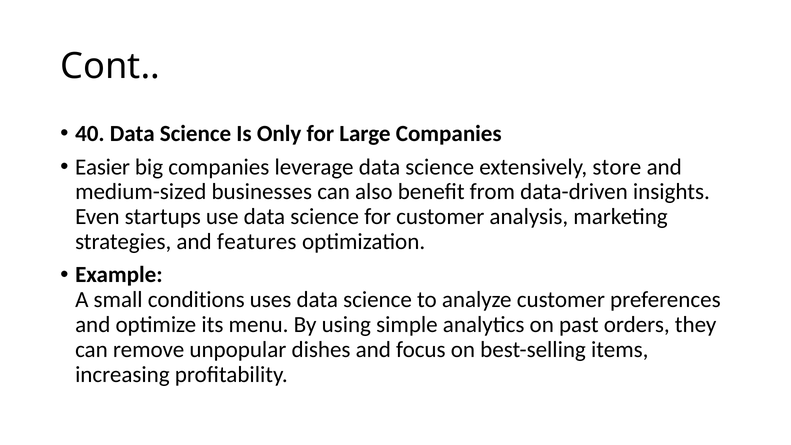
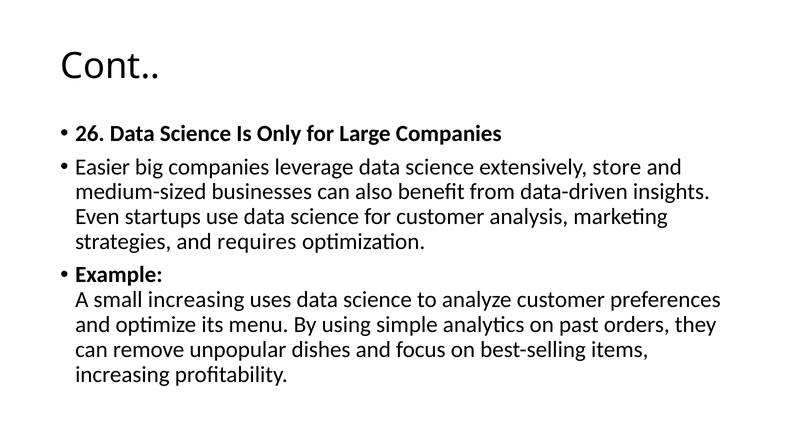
40: 40 -> 26
features: features -> requires
small conditions: conditions -> increasing
